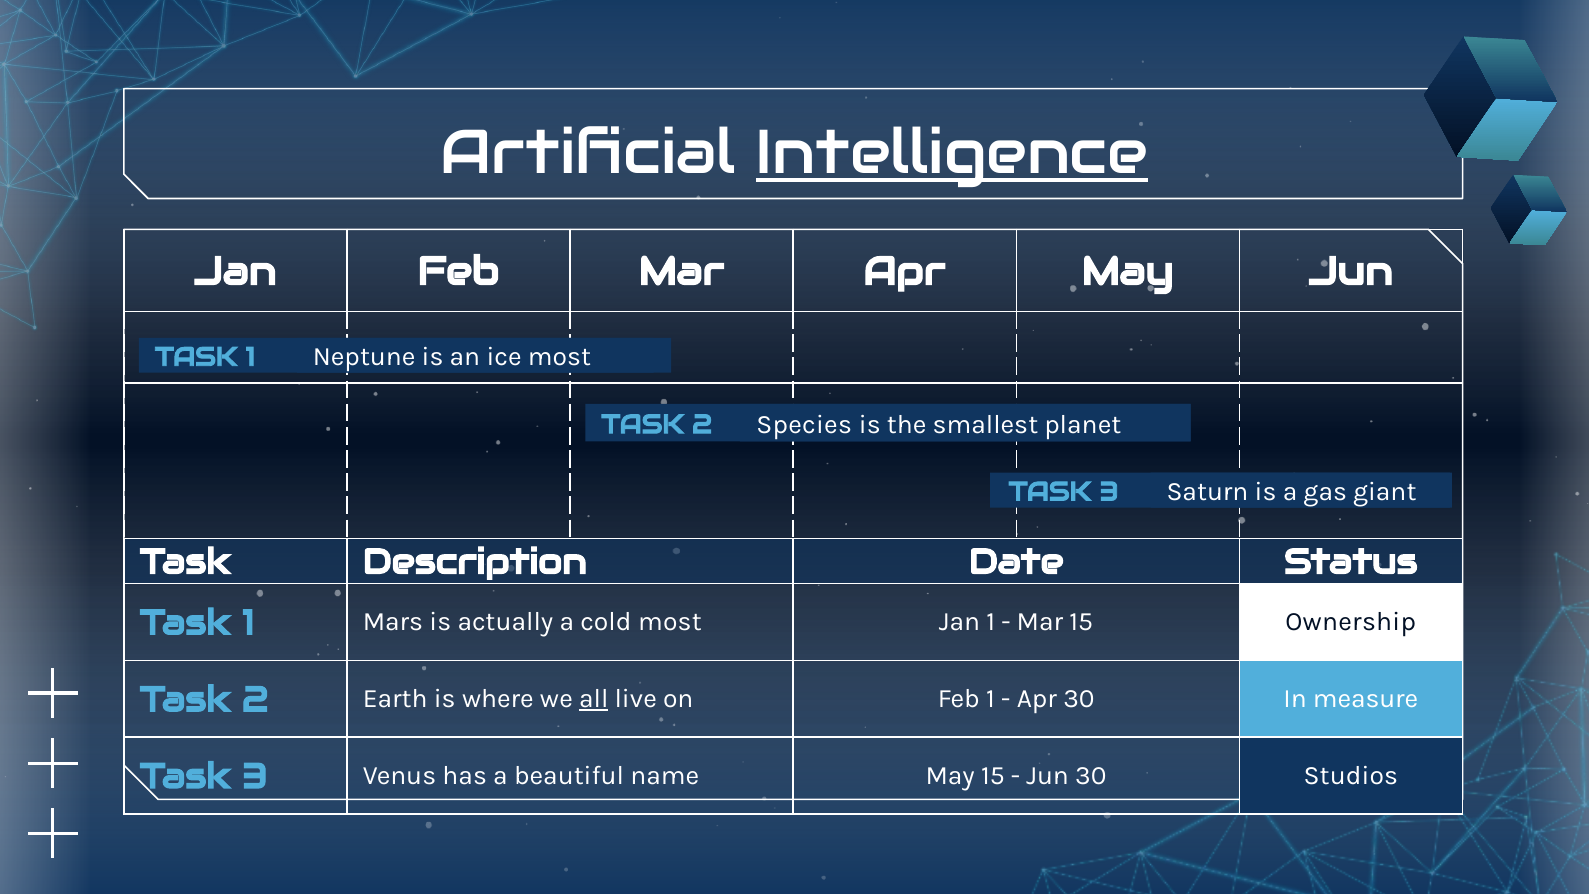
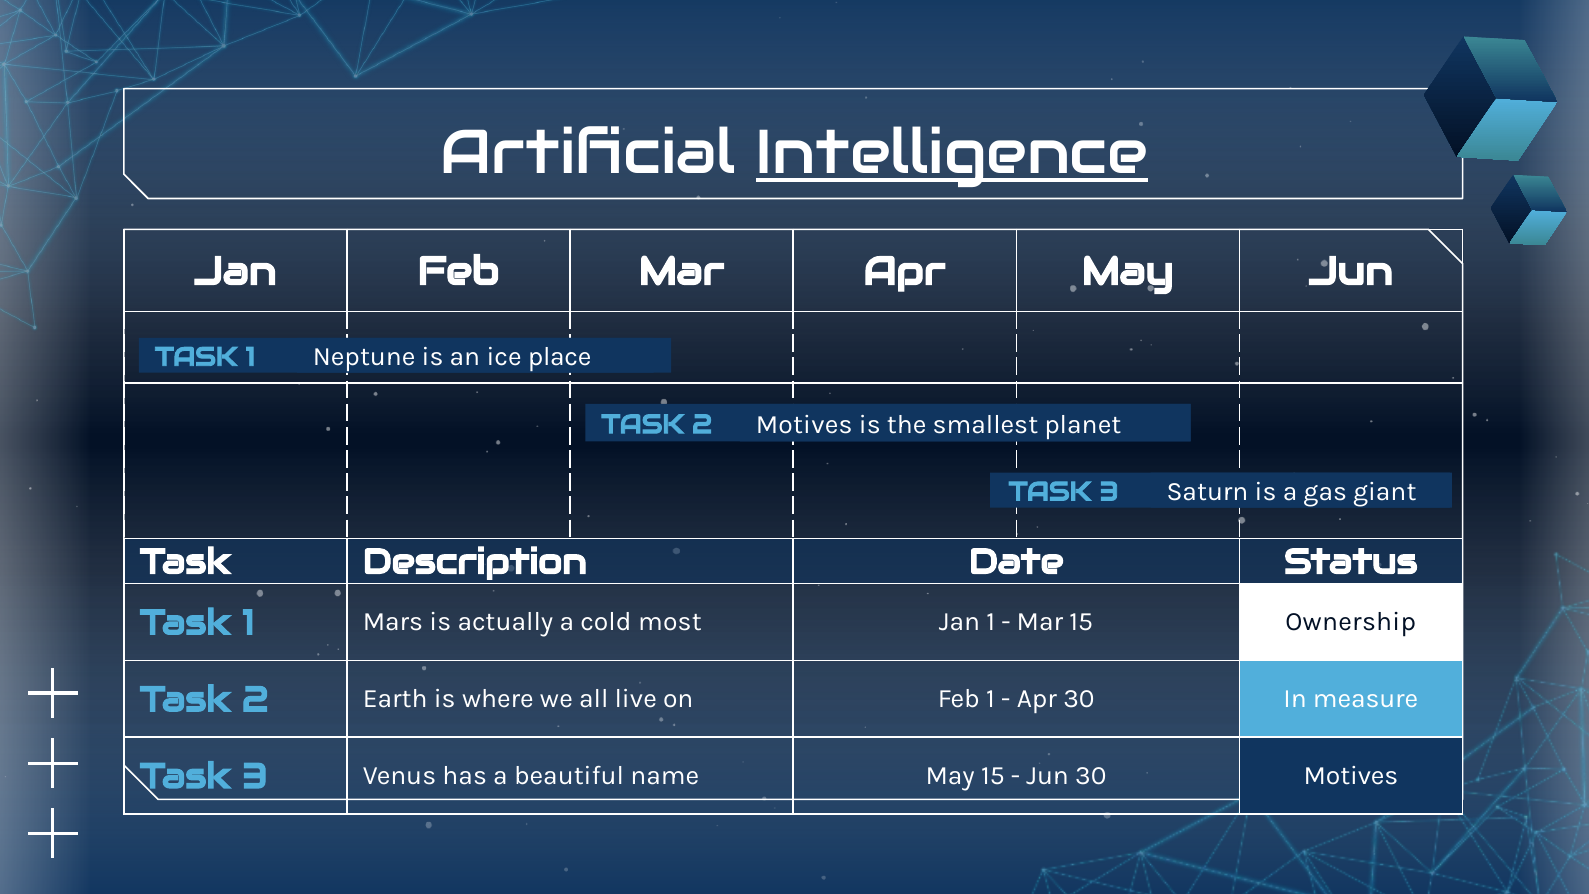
ice most: most -> place
Species at (804, 424): Species -> Motives
all underline: present -> none
30 Studios: Studios -> Motives
